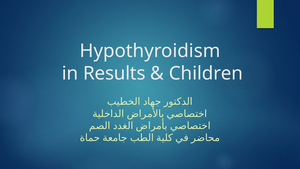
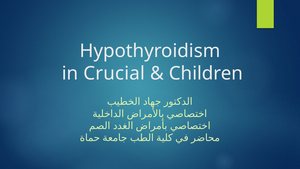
Results: Results -> Crucial
